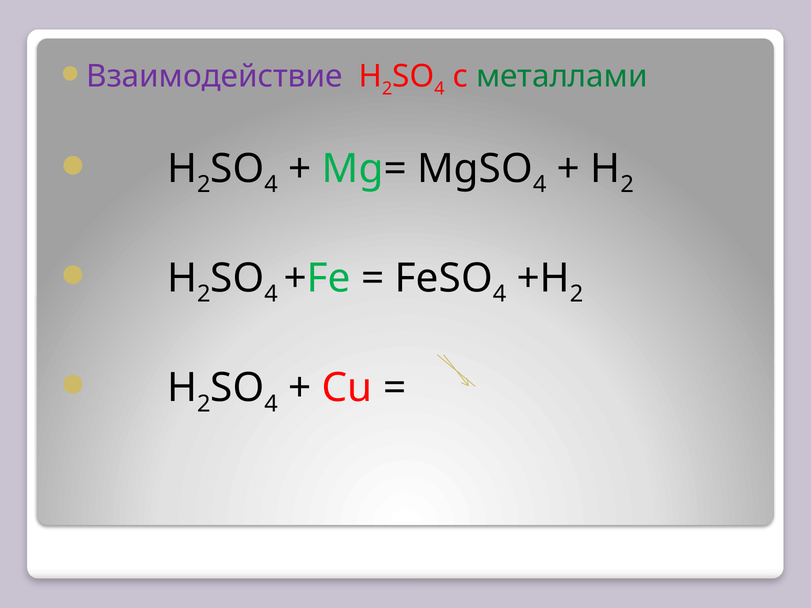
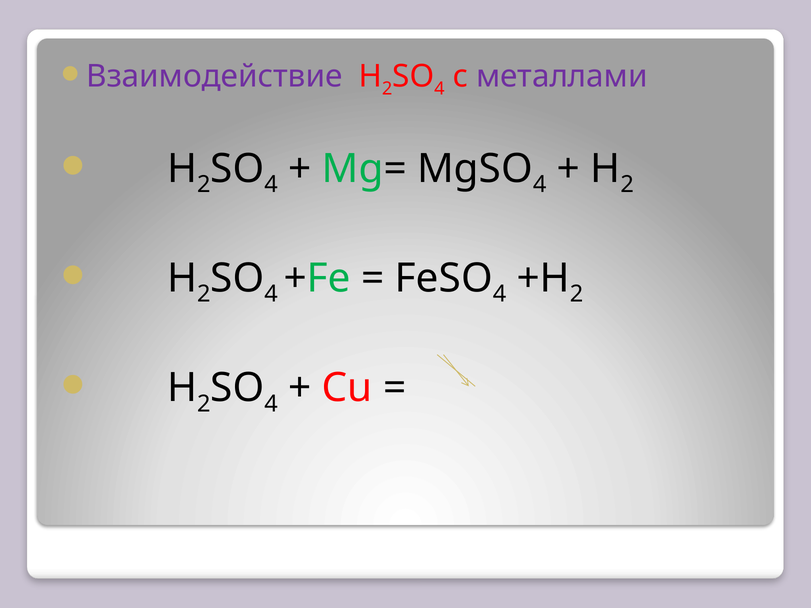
металлами colour: green -> purple
